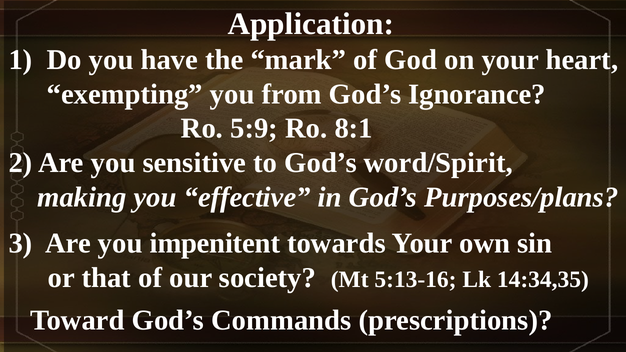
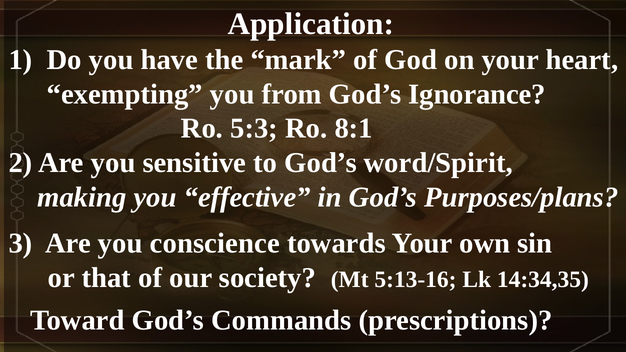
5:9: 5:9 -> 5:3
impenitent: impenitent -> conscience
